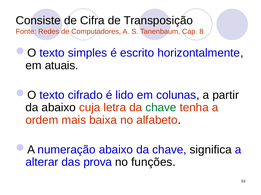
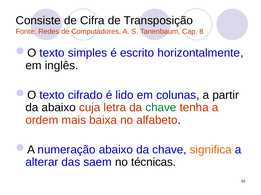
atuais: atuais -> inglês
significa colour: black -> orange
prova: prova -> saem
funções: funções -> técnicas
